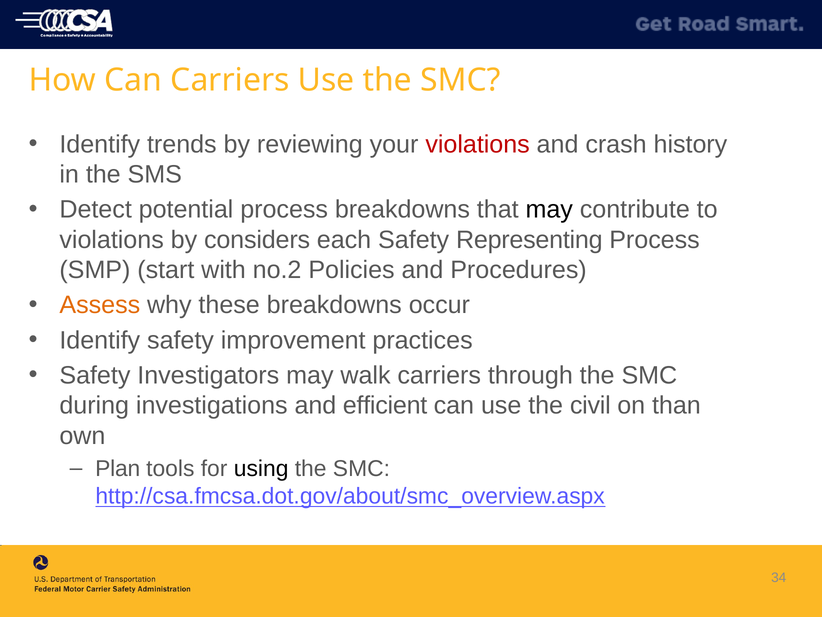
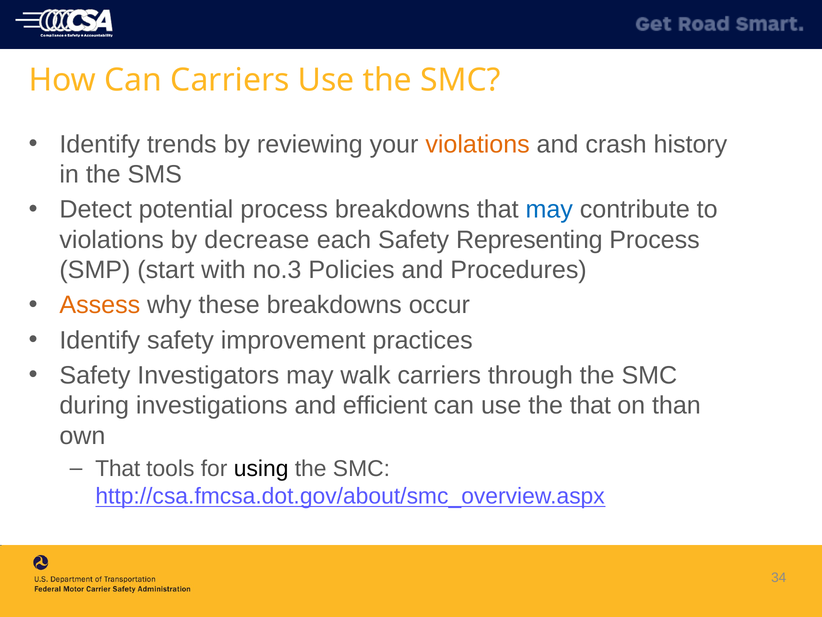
violations at (478, 144) colour: red -> orange
may at (549, 209) colour: black -> blue
considers: considers -> decrease
no.2: no.2 -> no.3
the civil: civil -> that
Plan at (118, 469): Plan -> That
